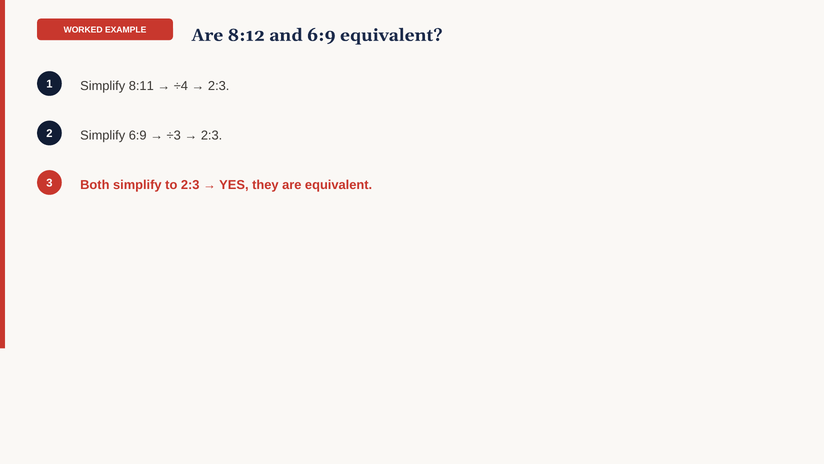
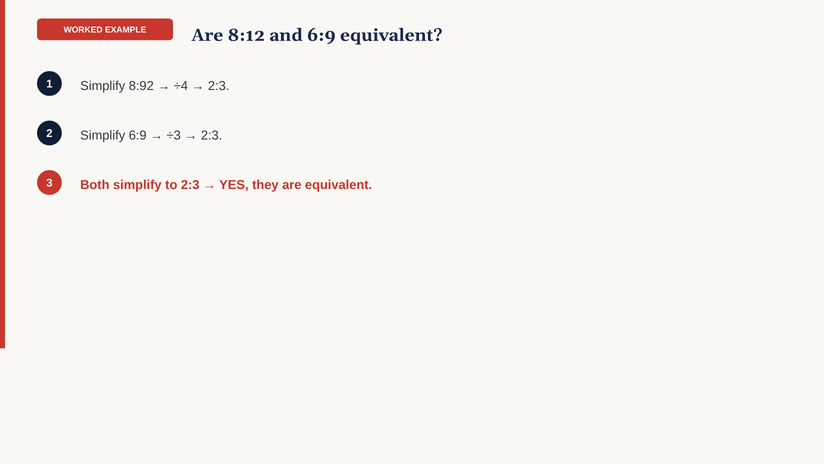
8:11: 8:11 -> 8:92
